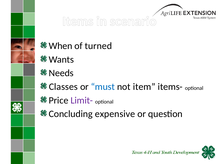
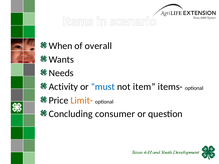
turned: turned -> overall
Classes: Classes -> Activity
Limit- colour: purple -> orange
expensive: expensive -> consumer
